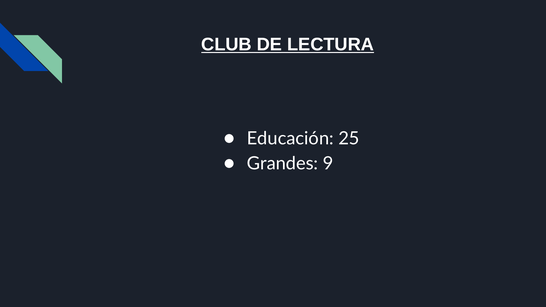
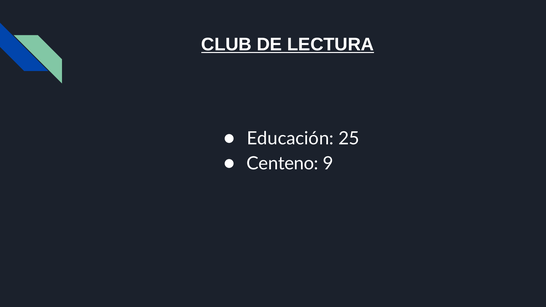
Grandes: Grandes -> Centeno
